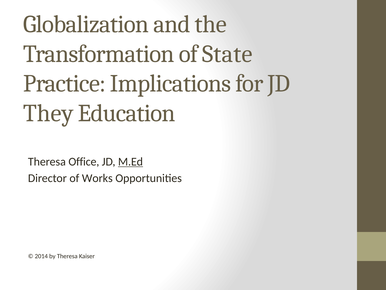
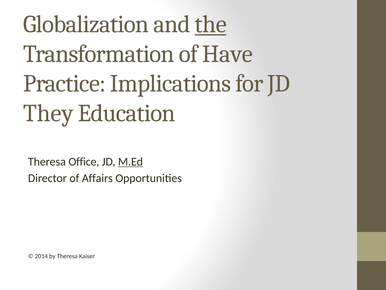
the underline: none -> present
State: State -> Have
Works: Works -> Affairs
